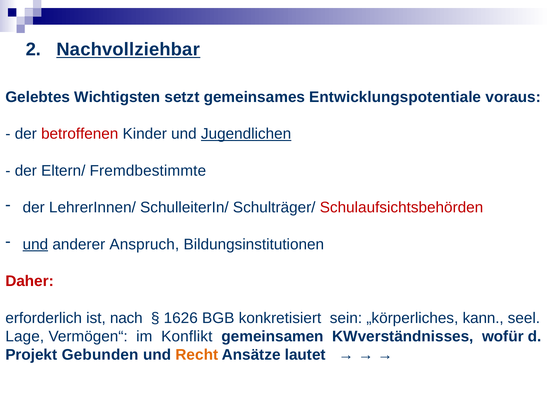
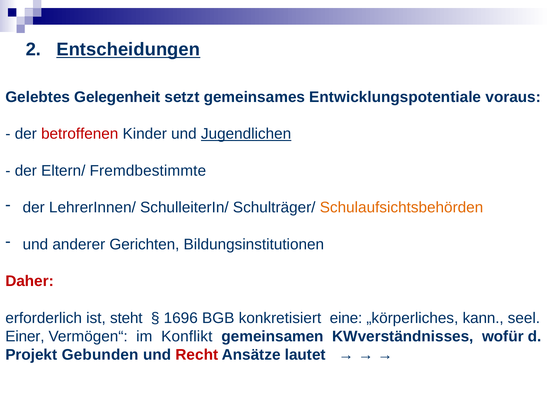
Nachvollziehbar: Nachvollziehbar -> Entscheidungen
Wichtigsten: Wichtigsten -> Gelegenheit
Schulaufsichtsbehörden colour: red -> orange
und at (35, 244) underline: present -> none
Anspruch: Anspruch -> Gerichten
nach: nach -> steht
1626: 1626 -> 1696
sein: sein -> eine
Lage: Lage -> Einer
Recht colour: orange -> red
